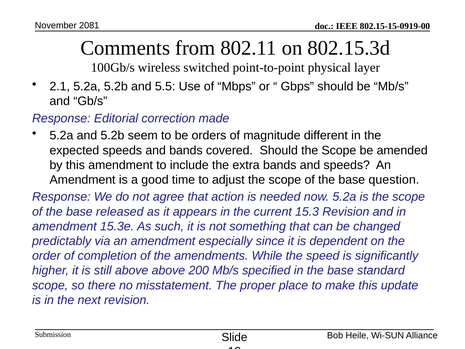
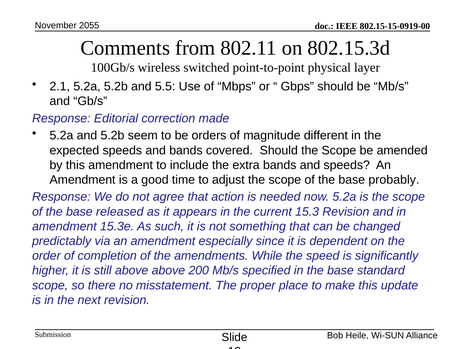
2081: 2081 -> 2055
question: question -> probably
